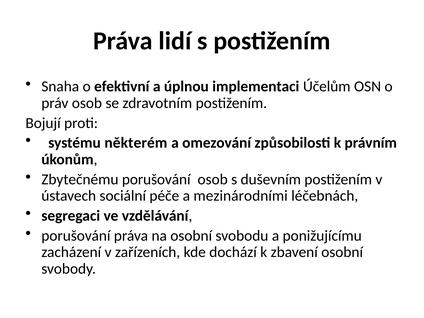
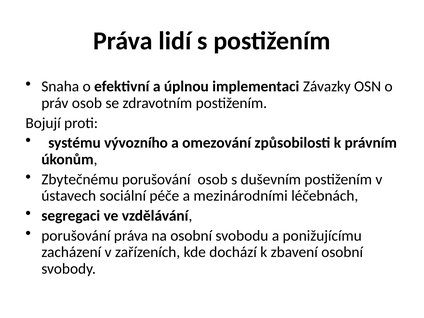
Účelům: Účelům -> Závazky
některém: některém -> vývozního
